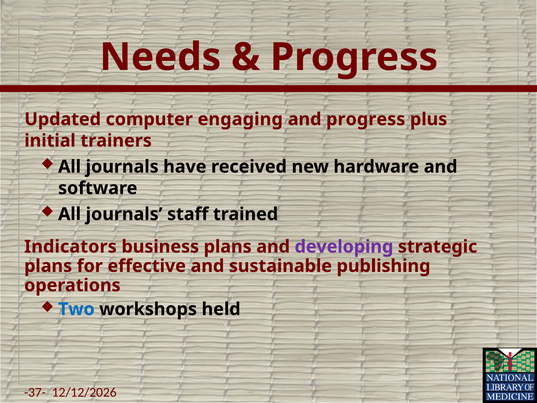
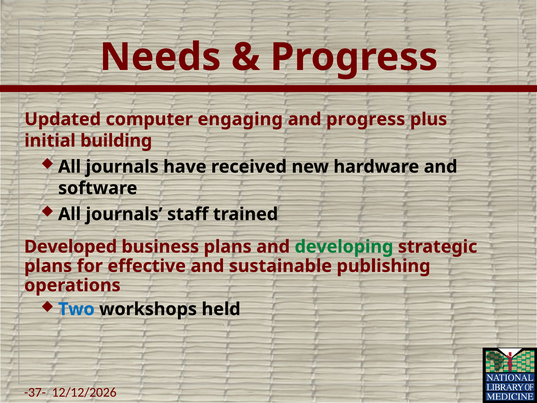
trainers: trainers -> building
Indicators: Indicators -> Developed
developing colour: purple -> green
